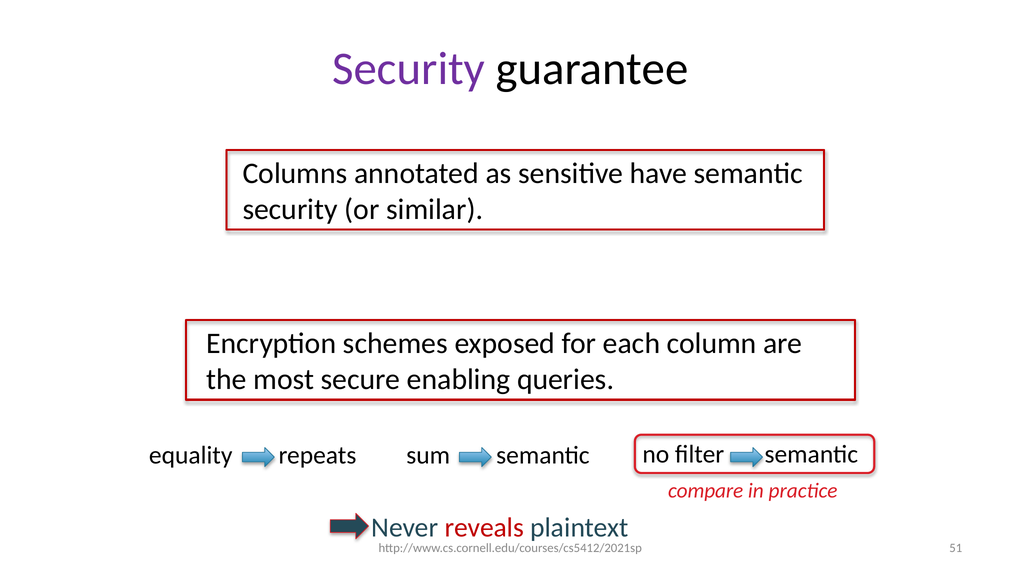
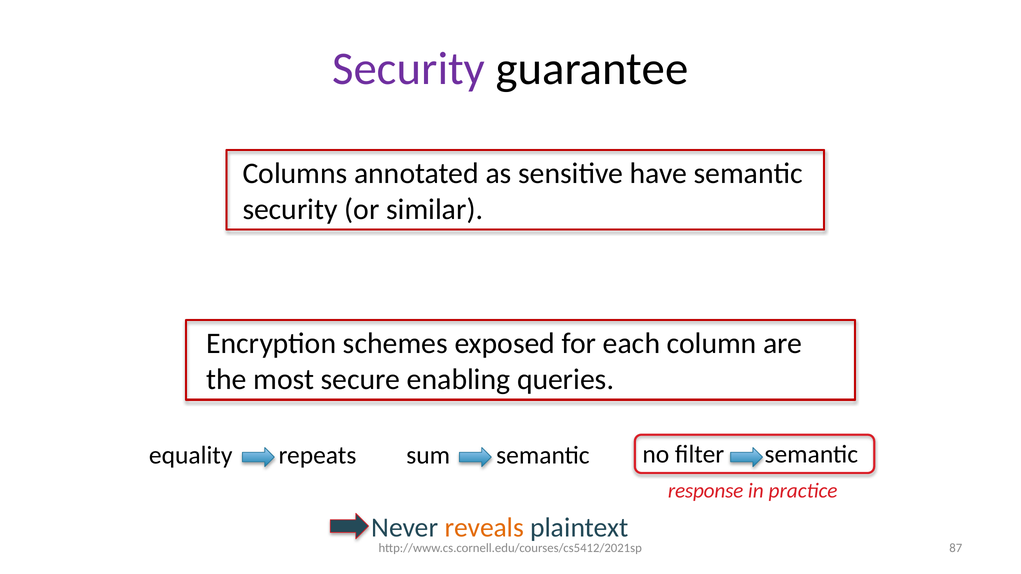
compare: compare -> response
reveals colour: red -> orange
51: 51 -> 87
